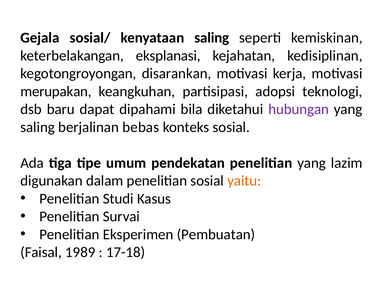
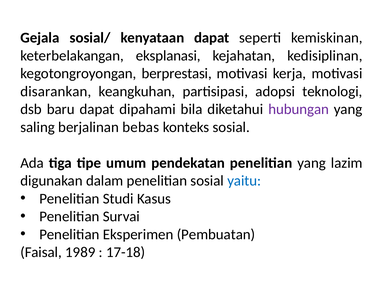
kenyataan saling: saling -> dapat
disarankan: disarankan -> berprestasi
merupakan: merupakan -> disarankan
yaitu colour: orange -> blue
